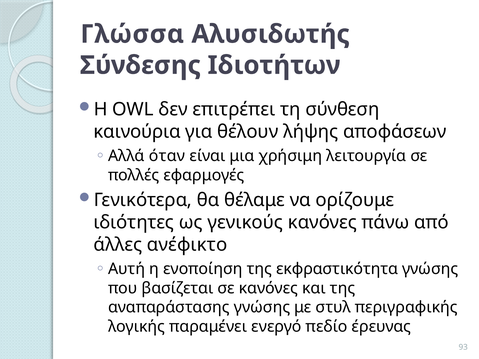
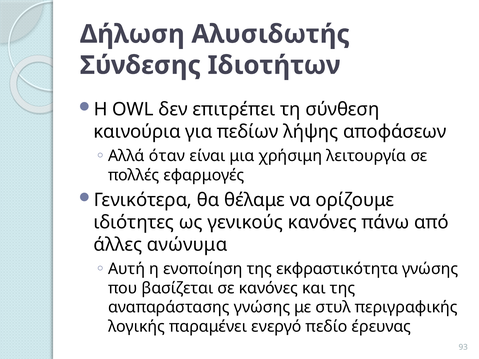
Γλώσσα: Γλώσσα -> Δήλωση
θέλουν: θέλουν -> πεδίων
ανέφικτο: ανέφικτο -> ανώνυμα
